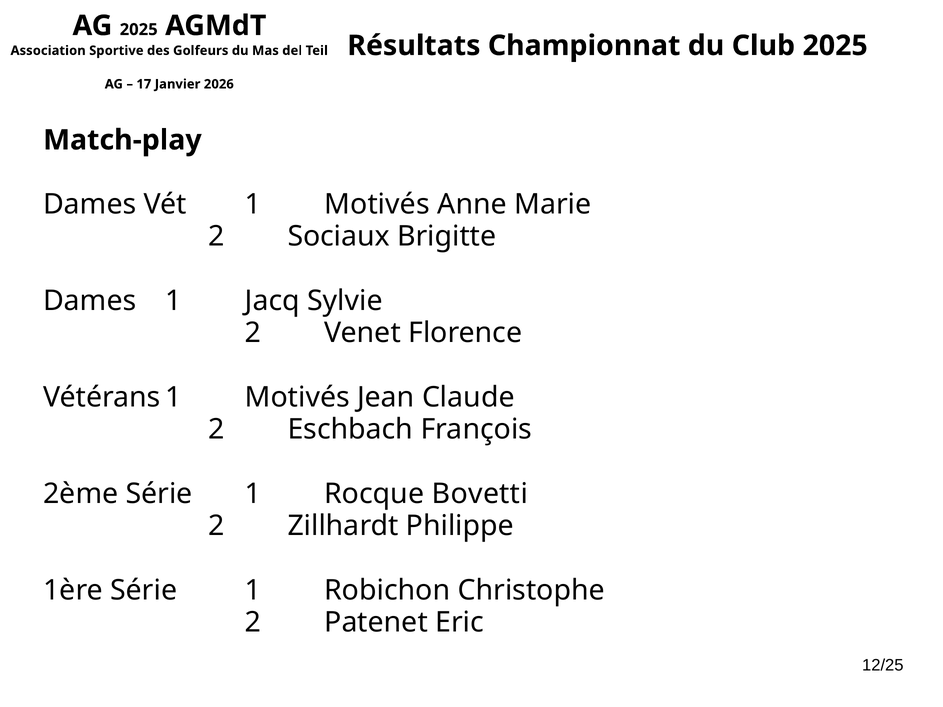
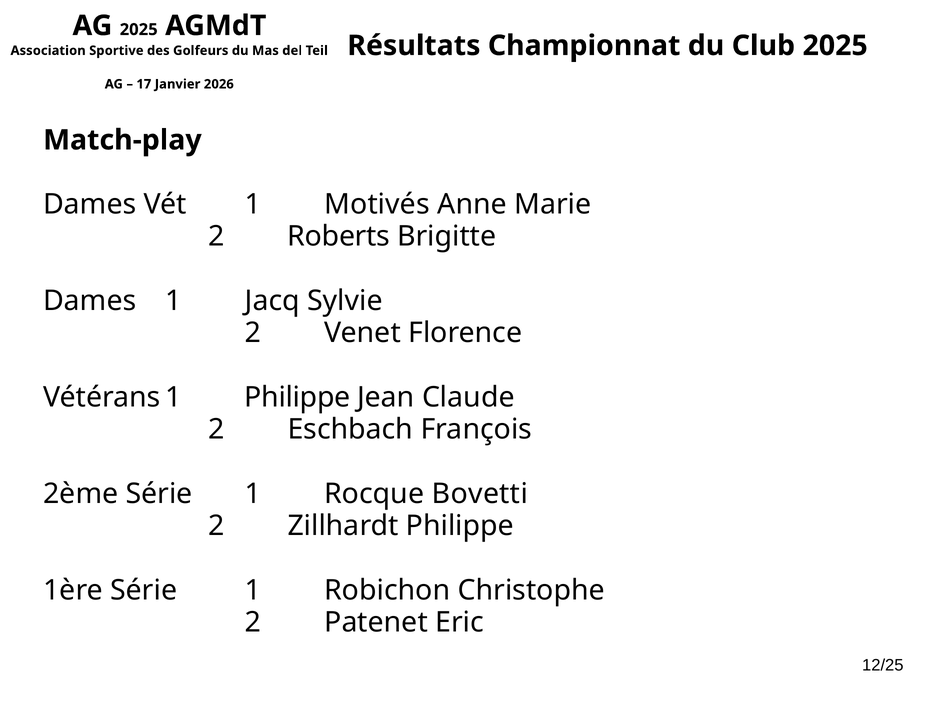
Sociaux: Sociaux -> Roberts
Motivés at (297, 397): Motivés -> Philippe
